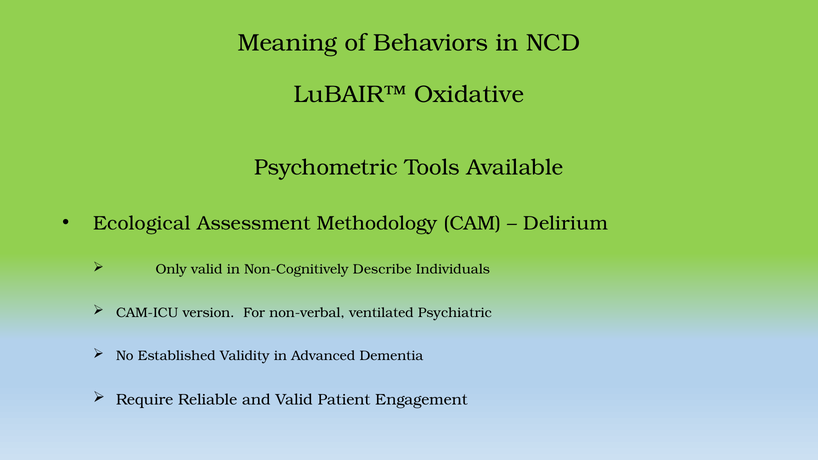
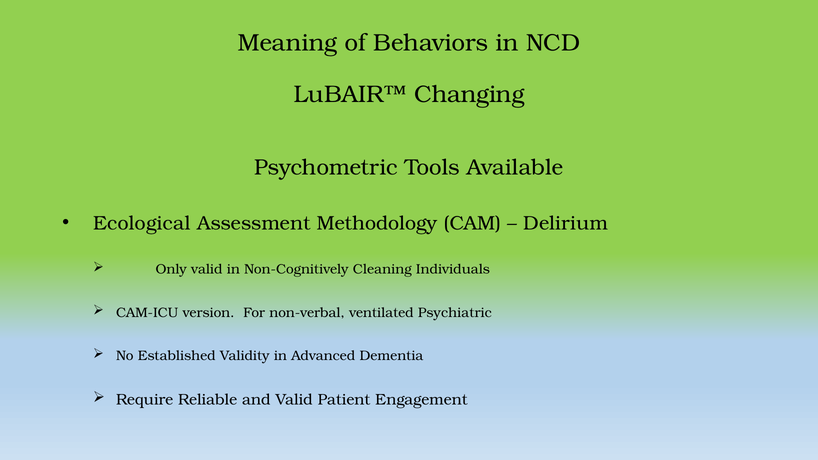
Oxidative: Oxidative -> Changing
Describe: Describe -> Cleaning
